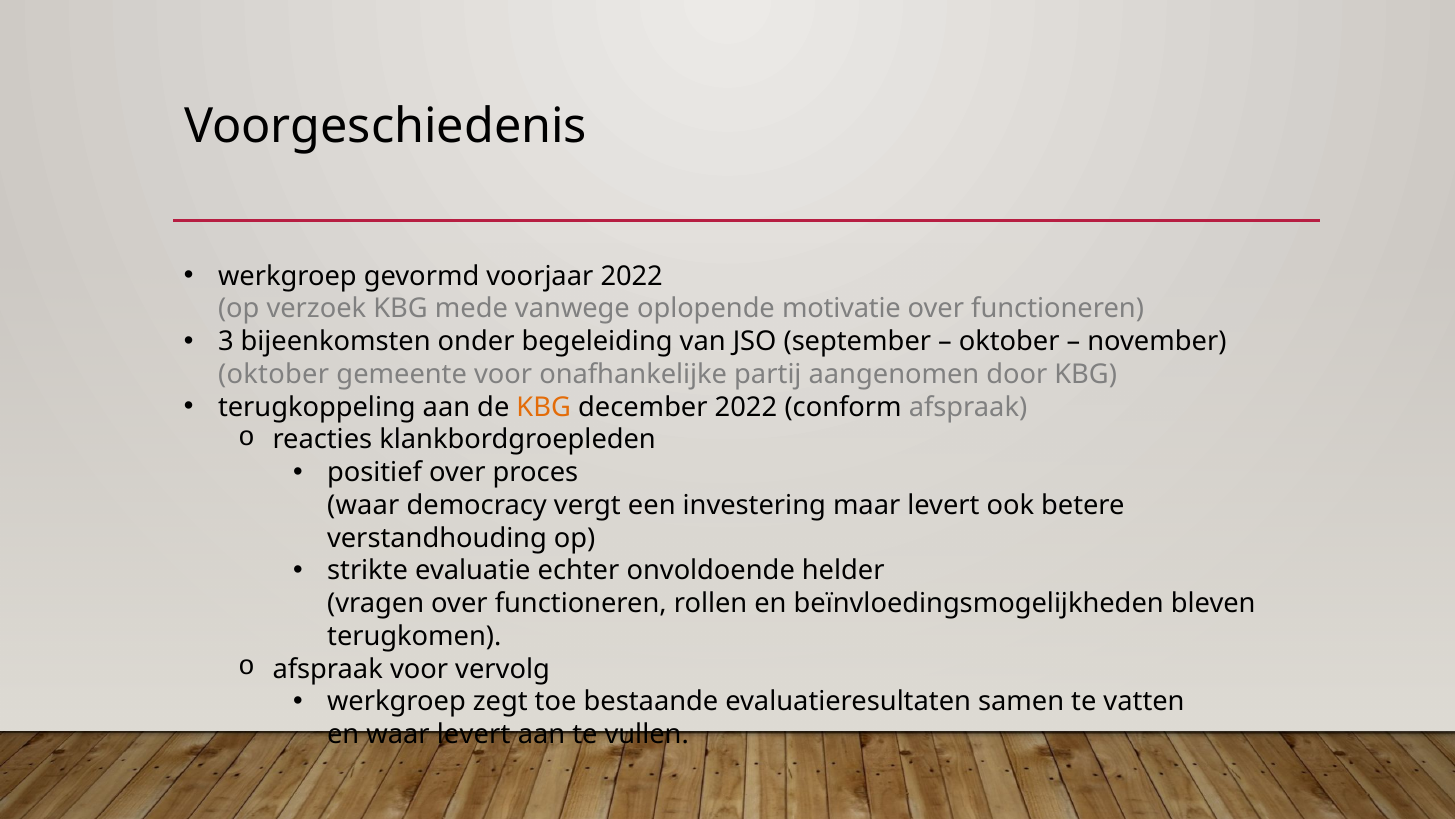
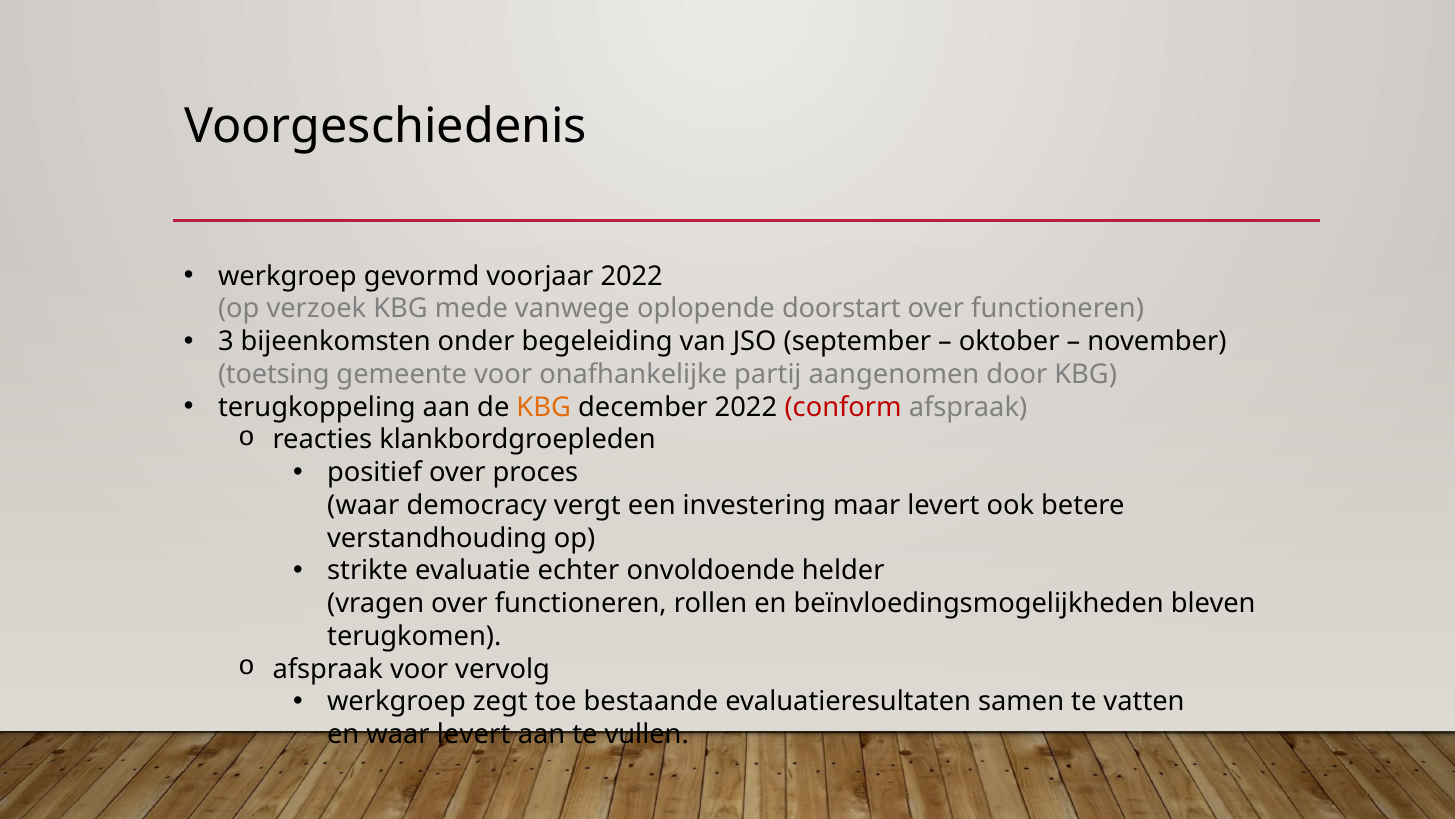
motivatie: motivatie -> doorstart
oktober at (274, 374): oktober -> toetsing
conform colour: black -> red
